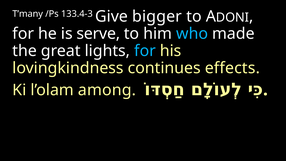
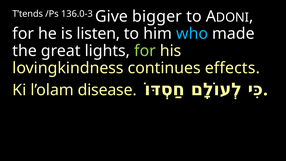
T’many: T’many -> T’tends
133.4-3: 133.4-3 -> 136.0-3
serve: serve -> listen
for at (145, 51) colour: light blue -> light green
among: among -> disease
